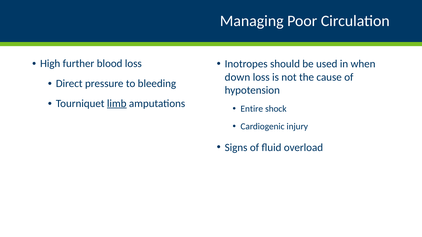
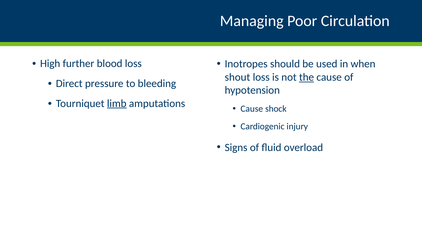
down: down -> shout
the underline: none -> present
Entire at (252, 109): Entire -> Cause
